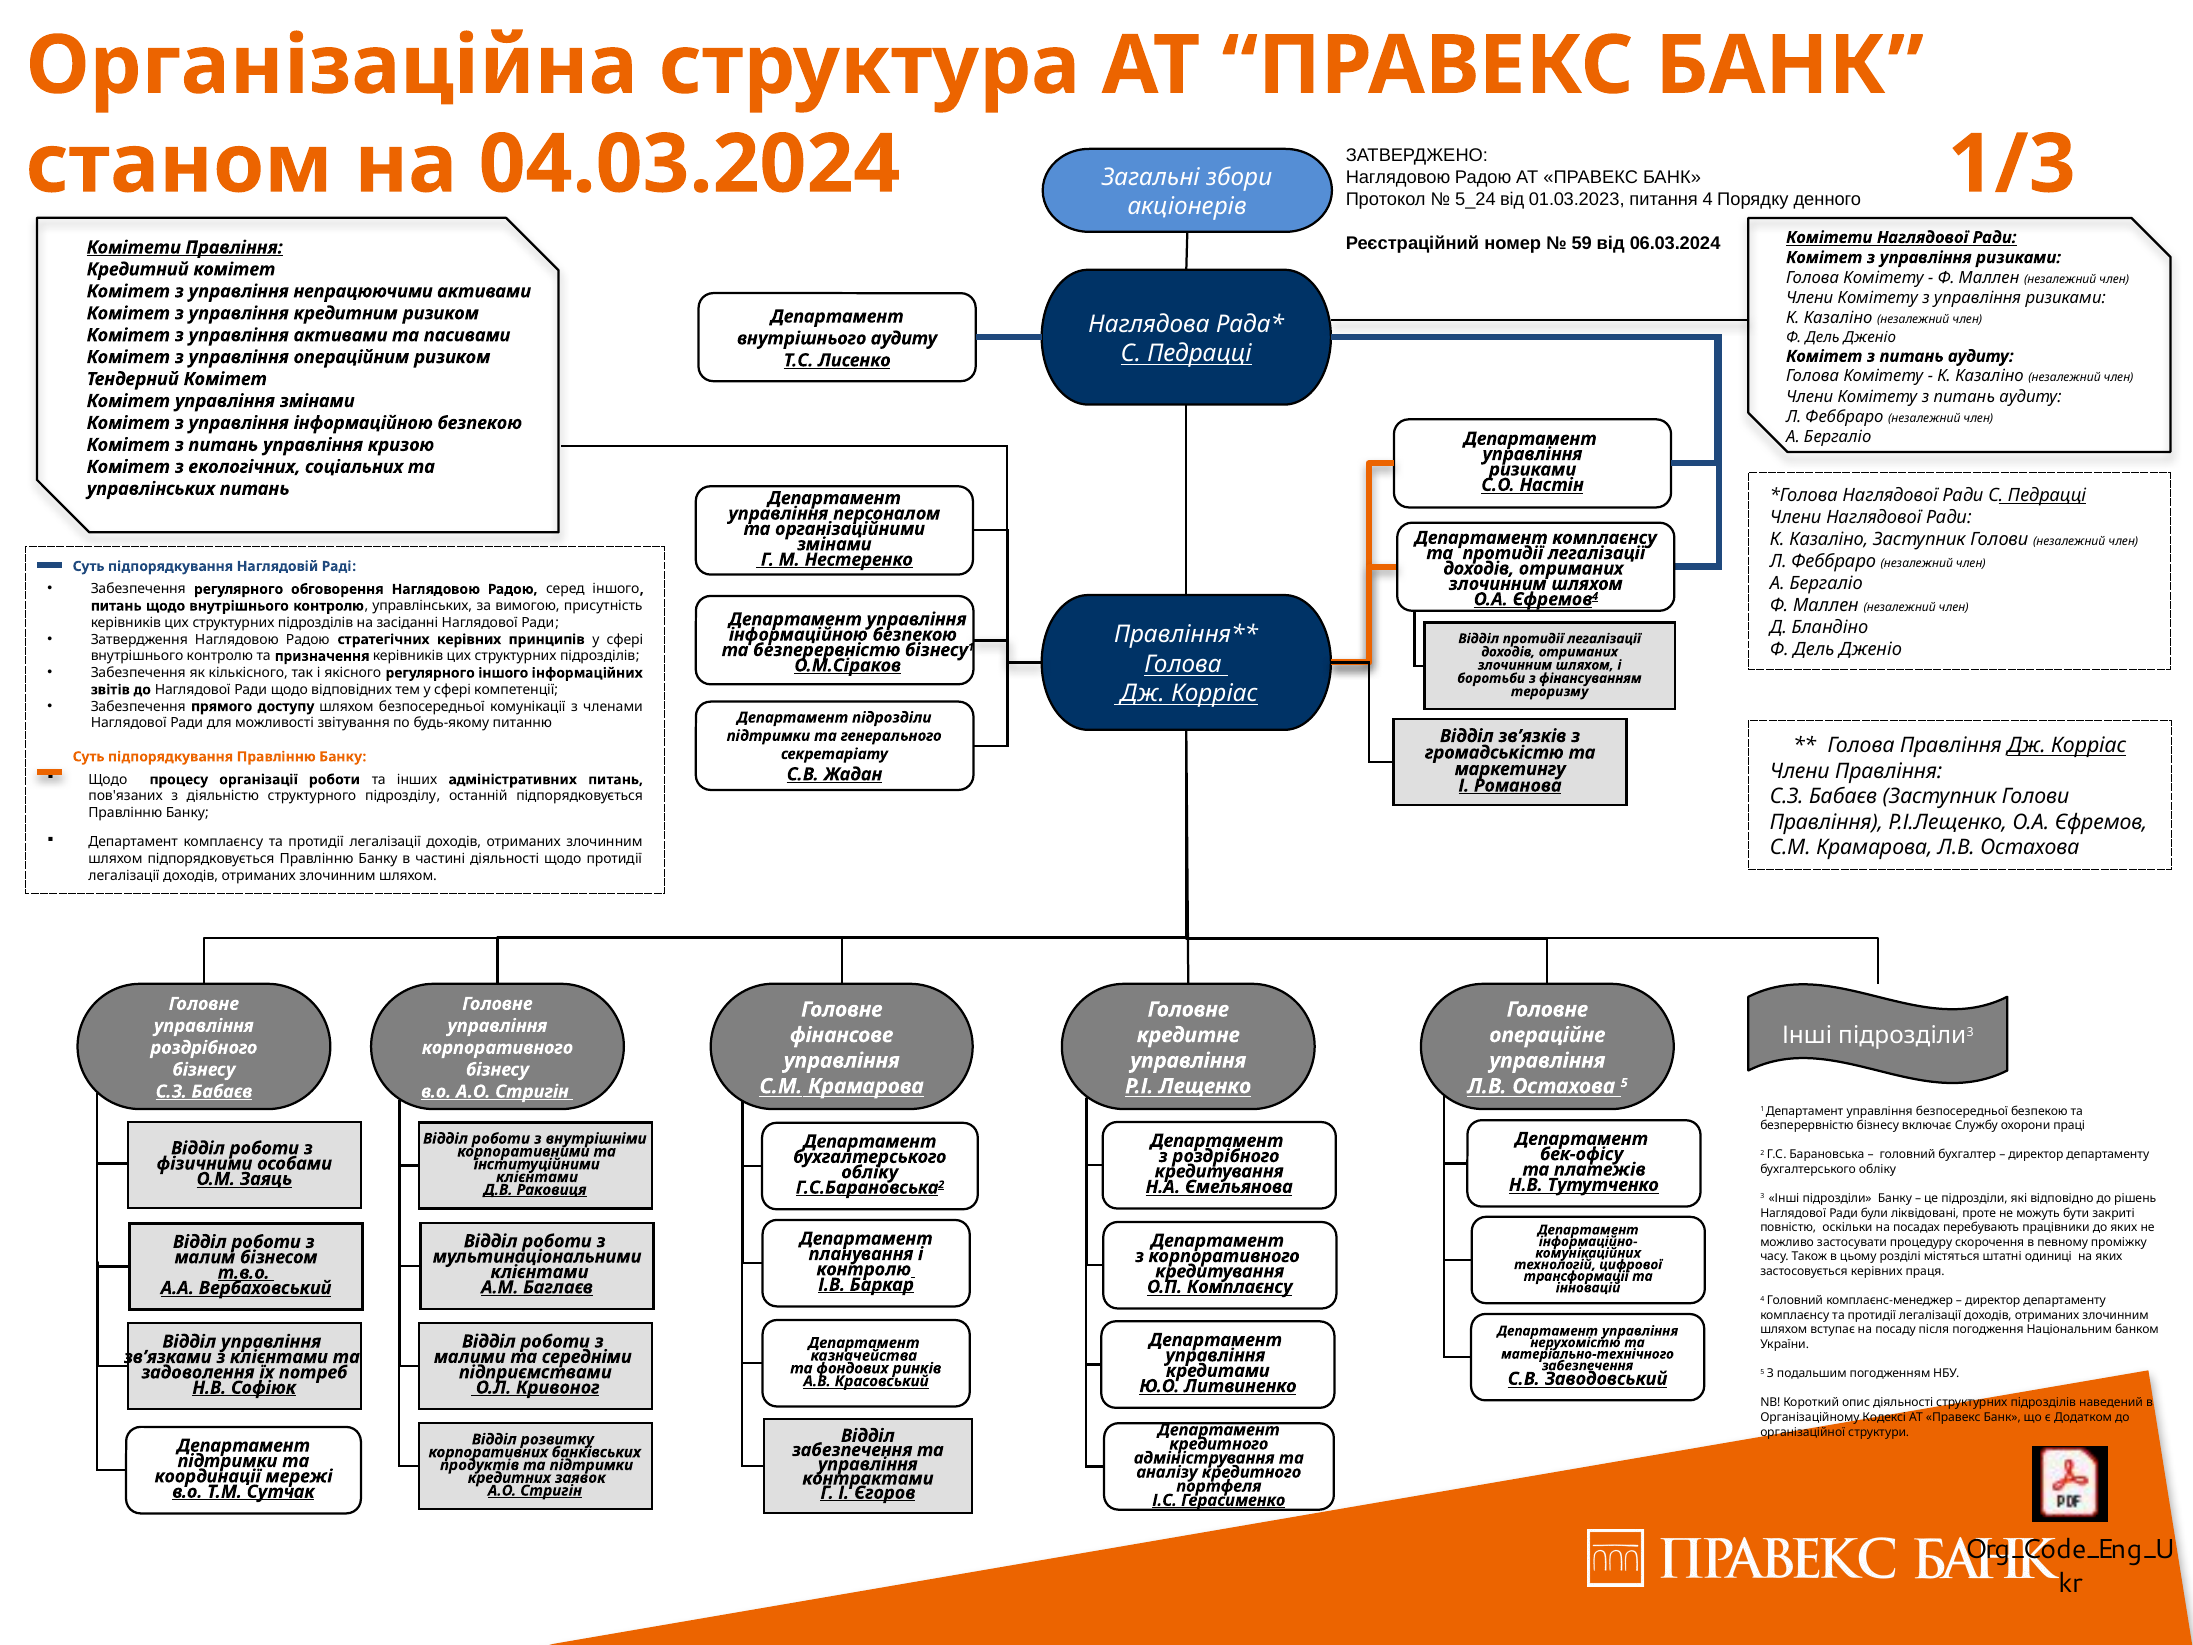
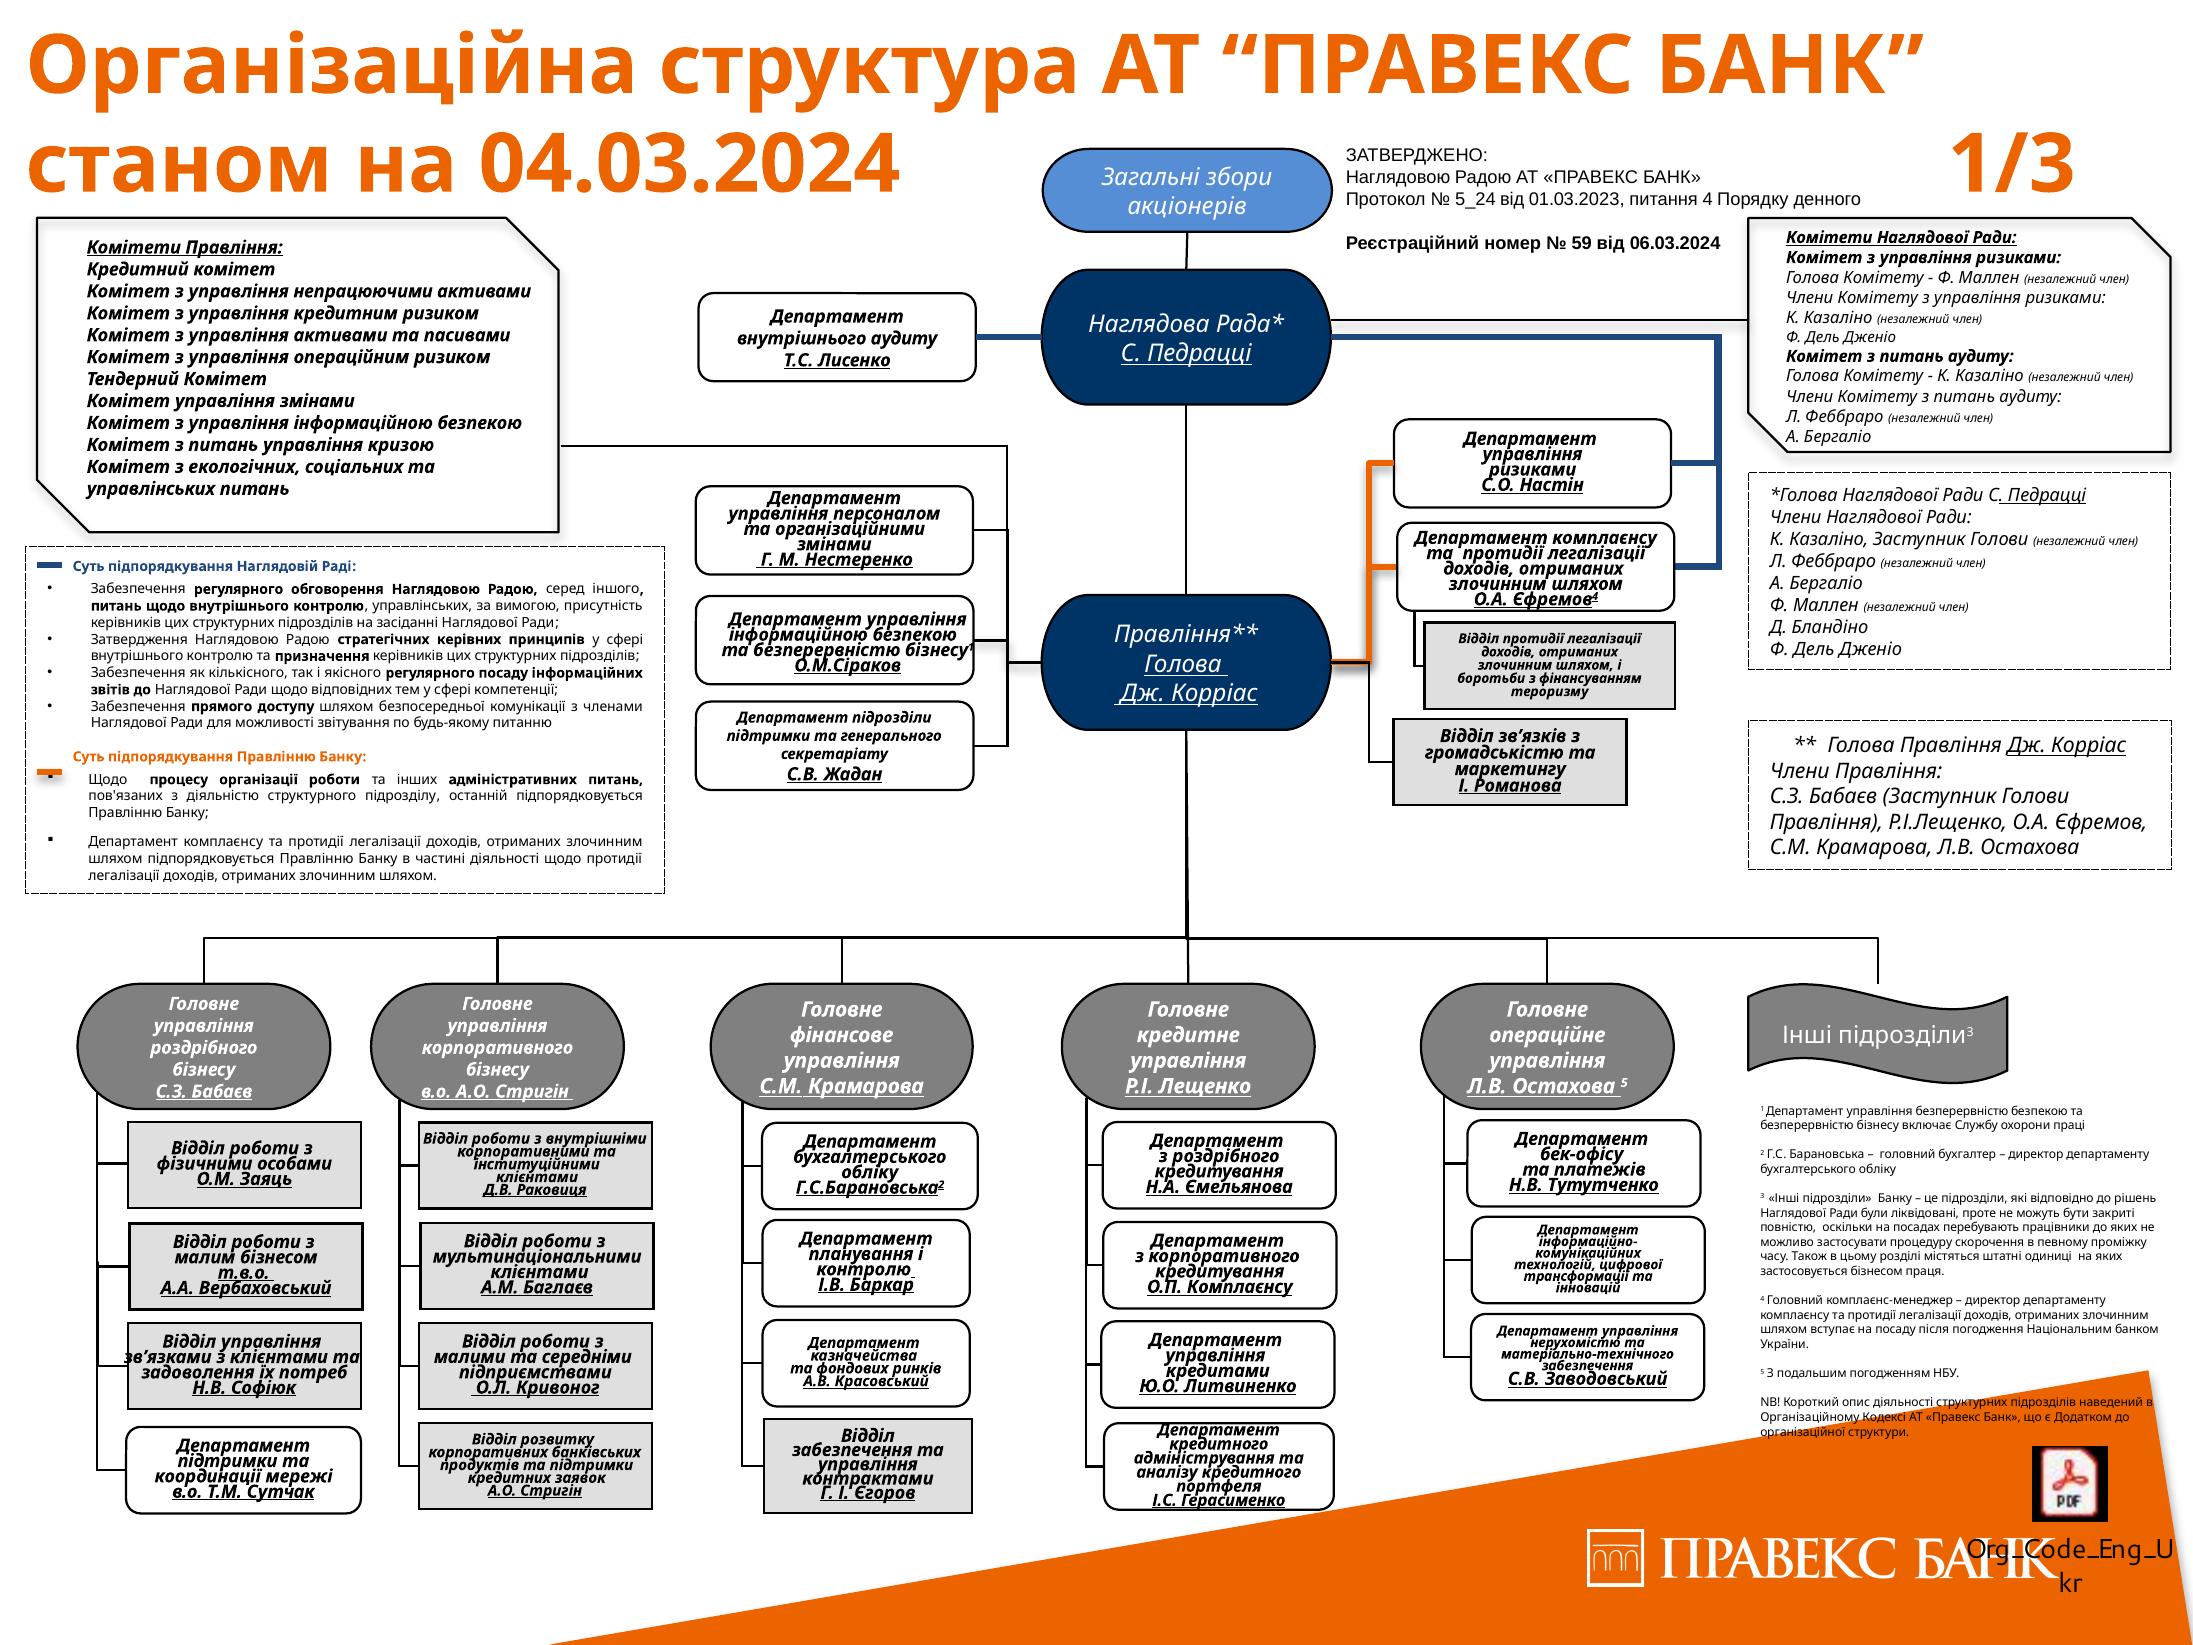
регулярного іншого: іншого -> посаду
управління безпосередньої: безпосередньої -> безперервністю
застосовується керівних: керівних -> бізнесом
